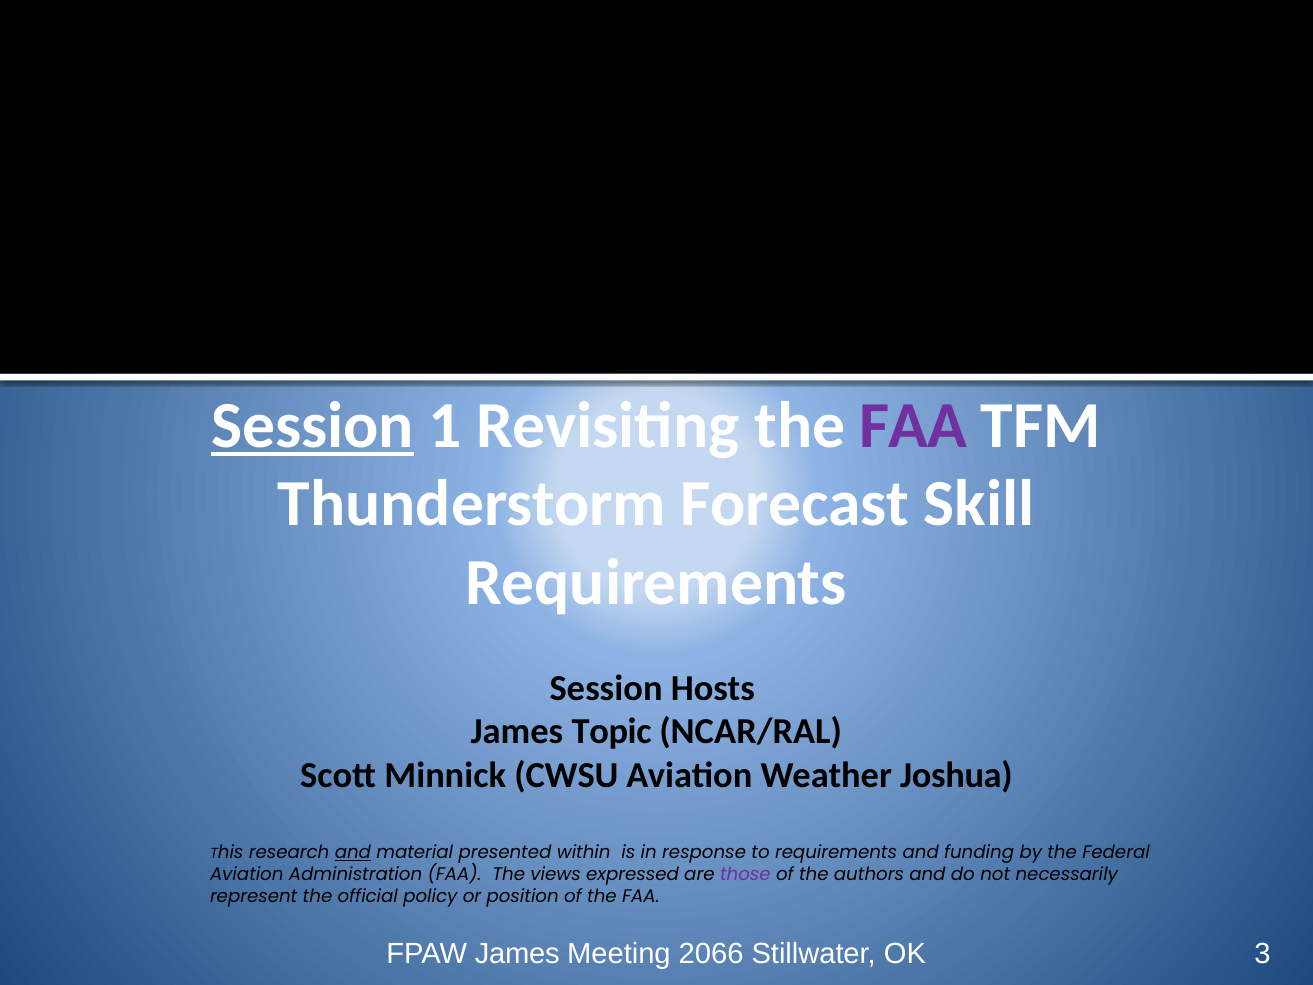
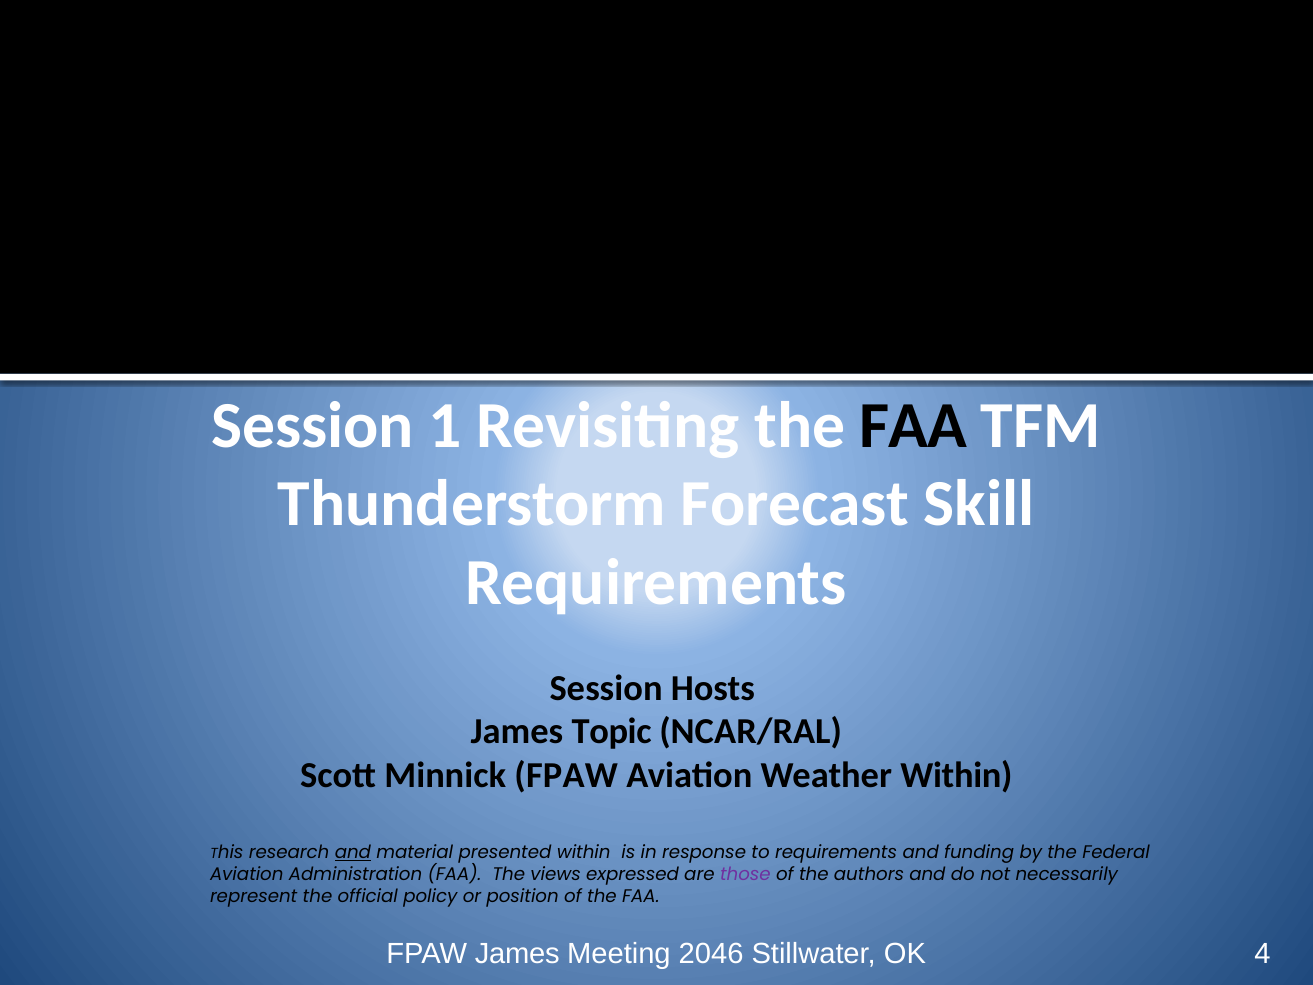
Session at (313, 425) underline: present -> none
FAA at (913, 425) colour: purple -> black
Minnick CWSU: CWSU -> FPAW
Weather Joshua: Joshua -> Within
2066: 2066 -> 2046
3: 3 -> 4
